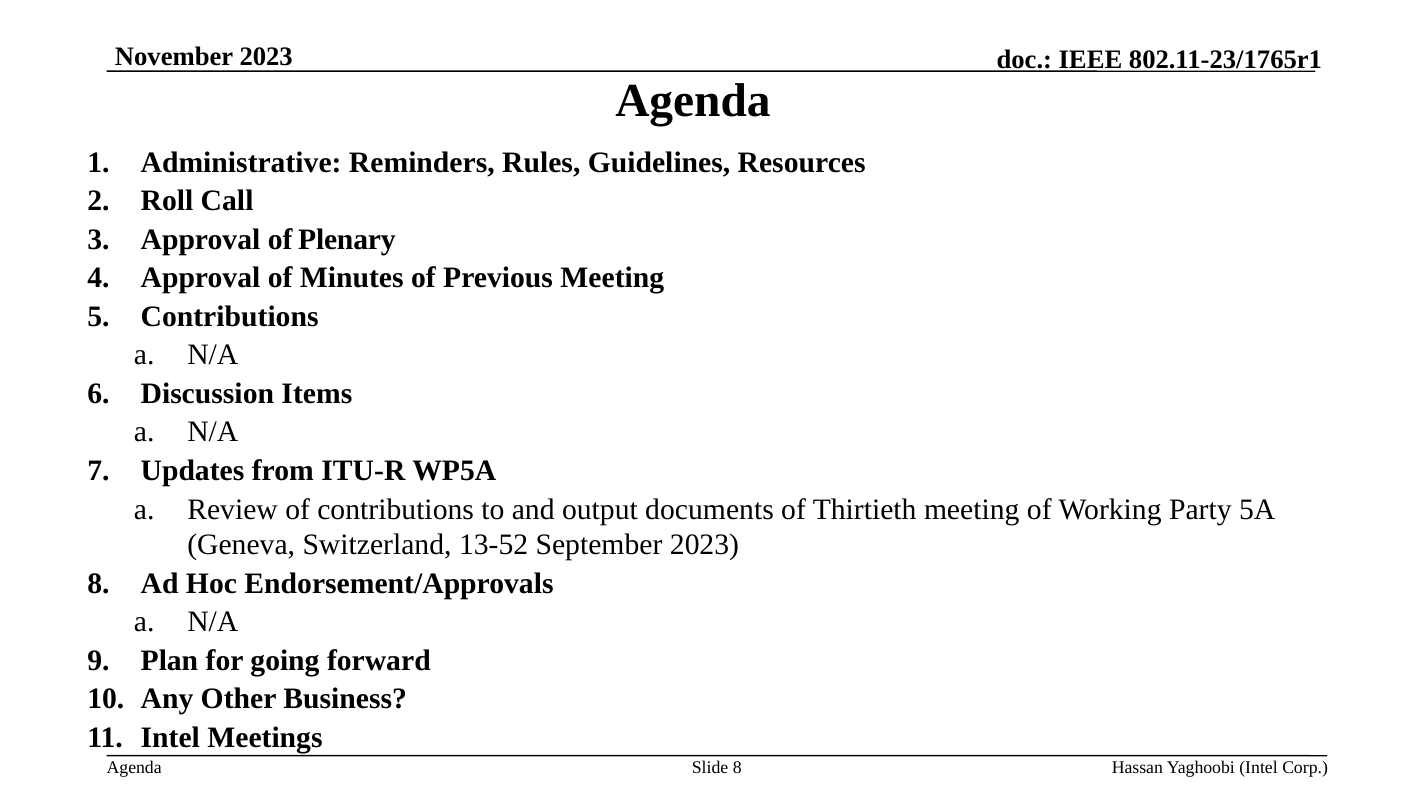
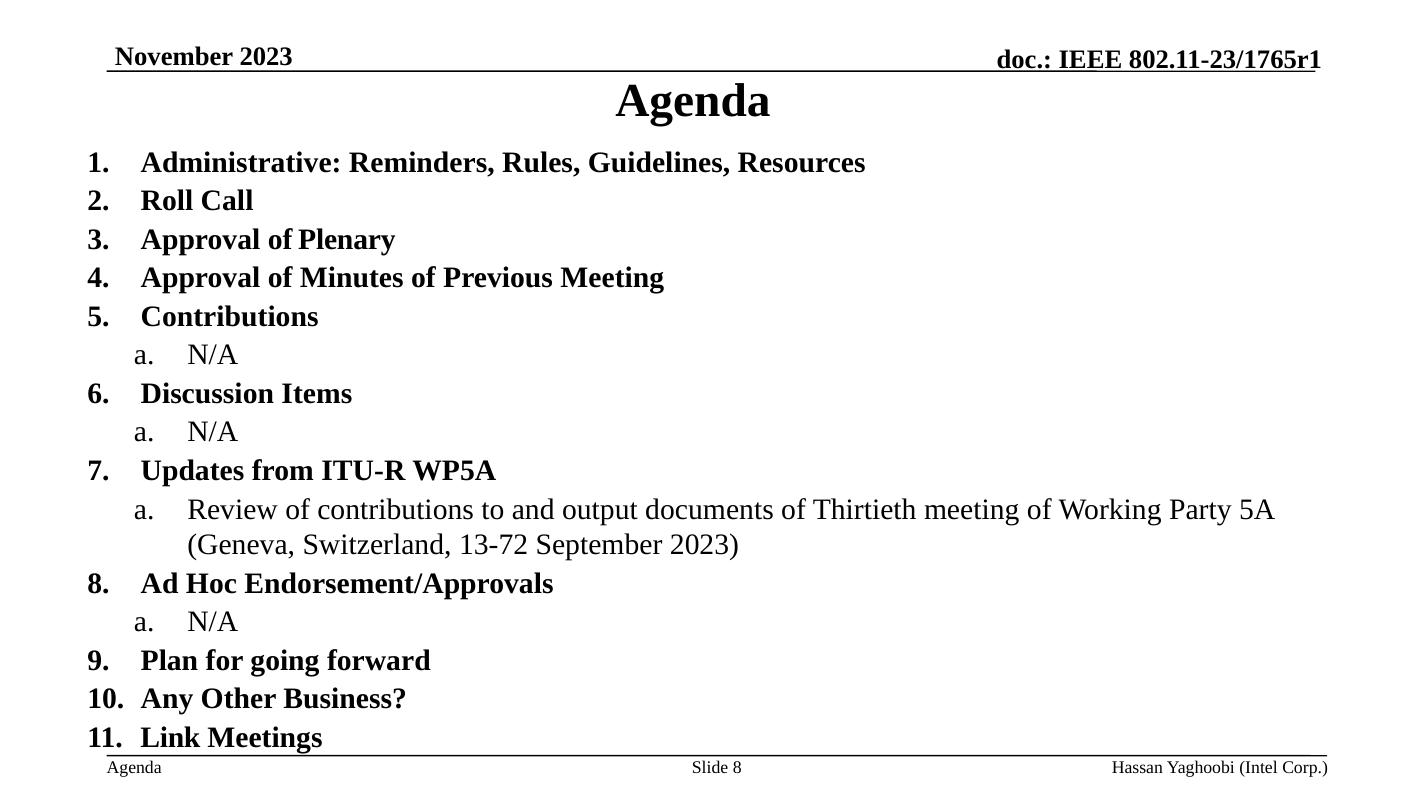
13-52: 13-52 -> 13-72
Intel at (170, 738): Intel -> Link
